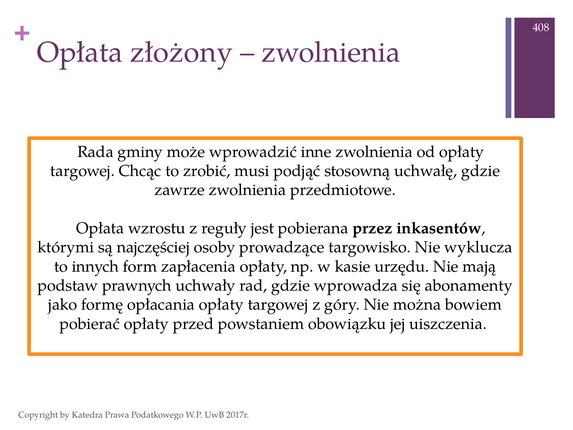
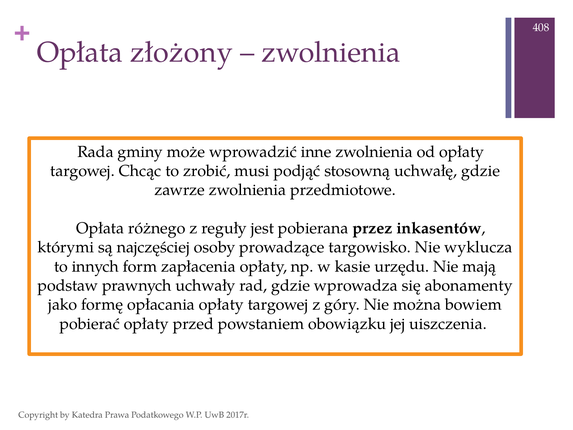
wzrostu: wzrostu -> różnego
